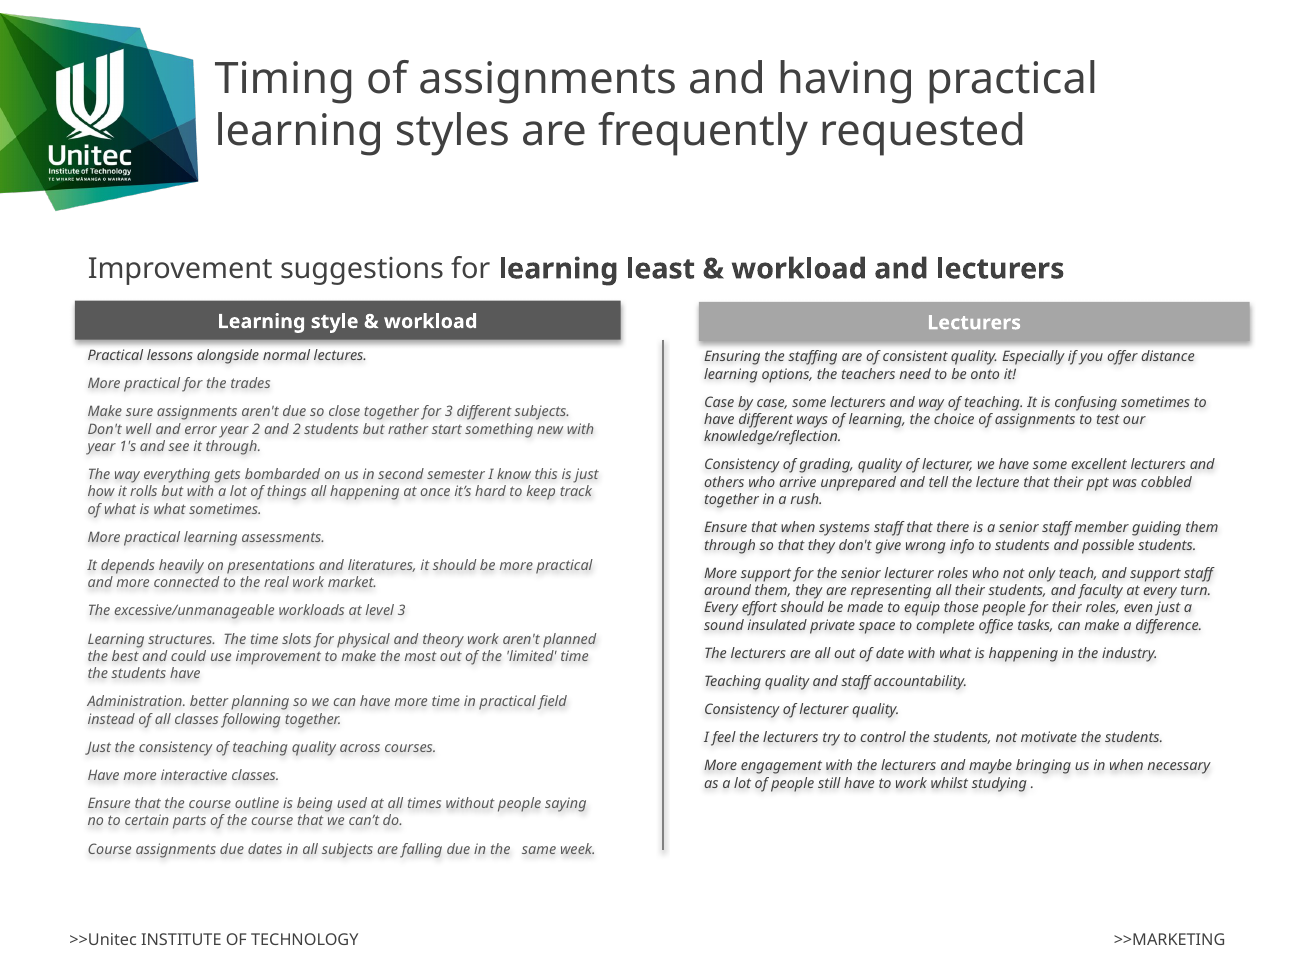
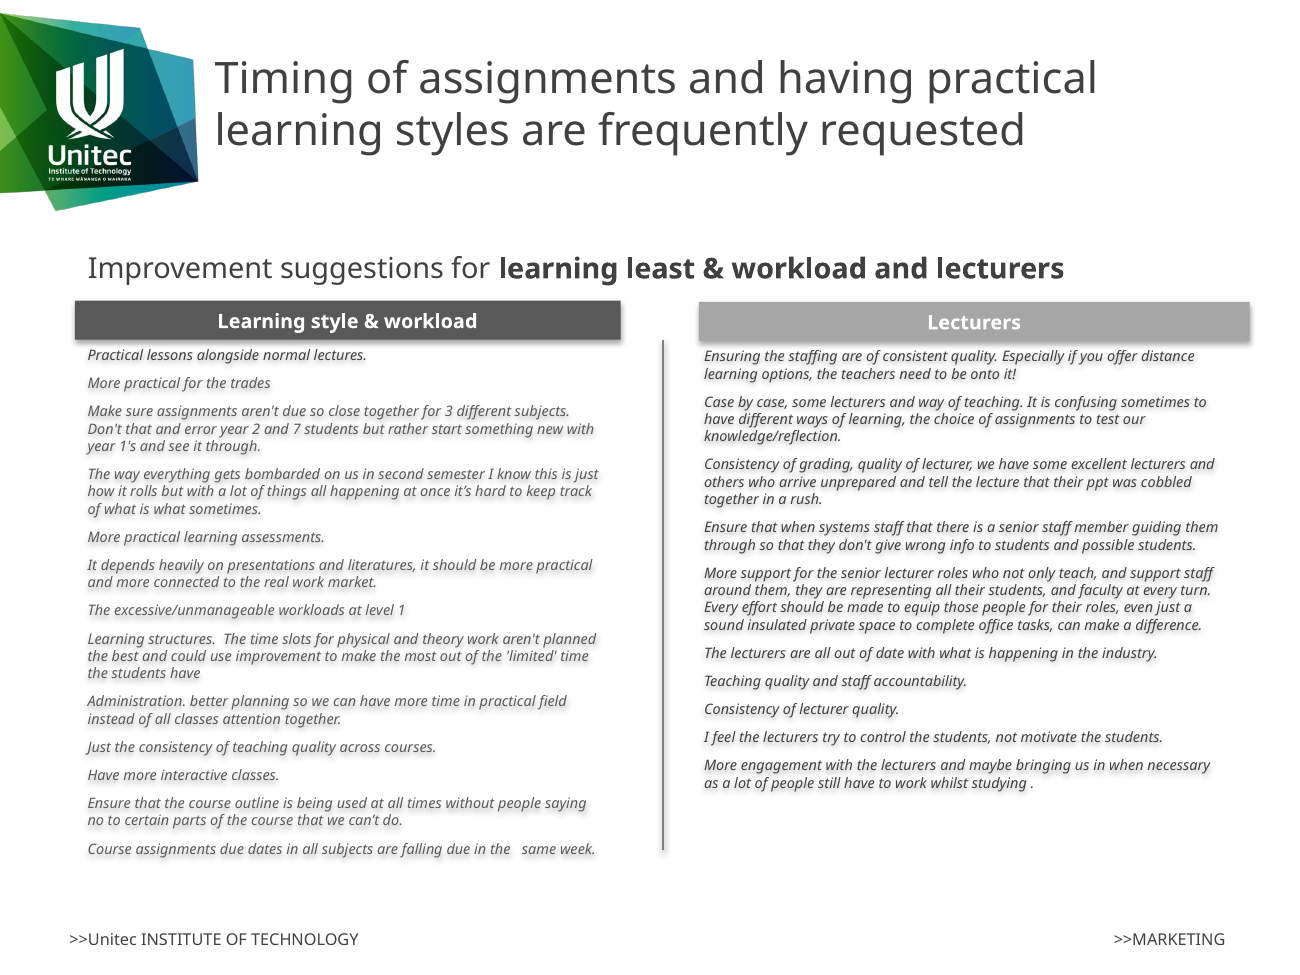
Don't well: well -> that
and 2: 2 -> 7
level 3: 3 -> 1
following: following -> attention
